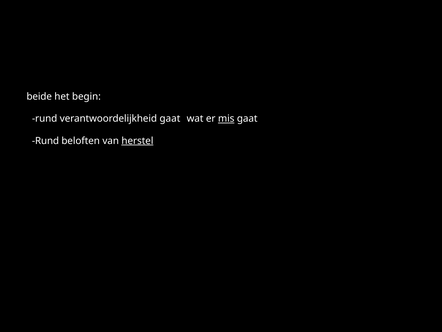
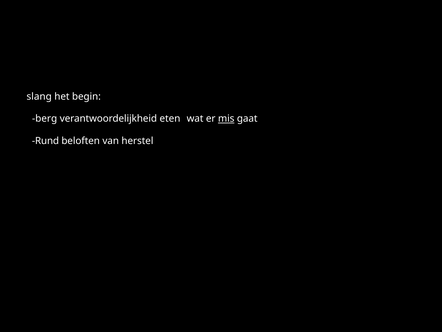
beide: beide -> slang
rund at (45, 119): rund -> berg
verantwoordelijkheid gaat: gaat -> eten
herstel underline: present -> none
